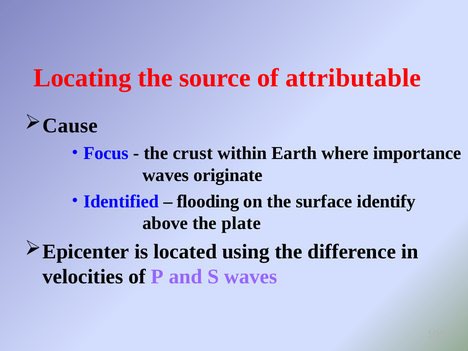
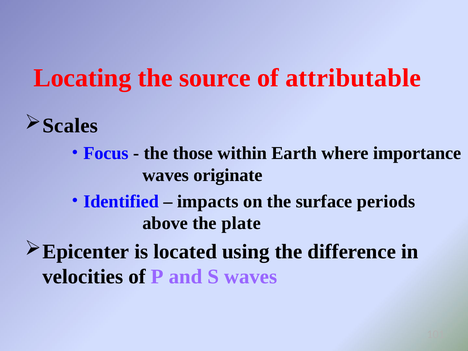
Cause: Cause -> Scales
crust: crust -> those
flooding: flooding -> impacts
identify: identify -> periods
